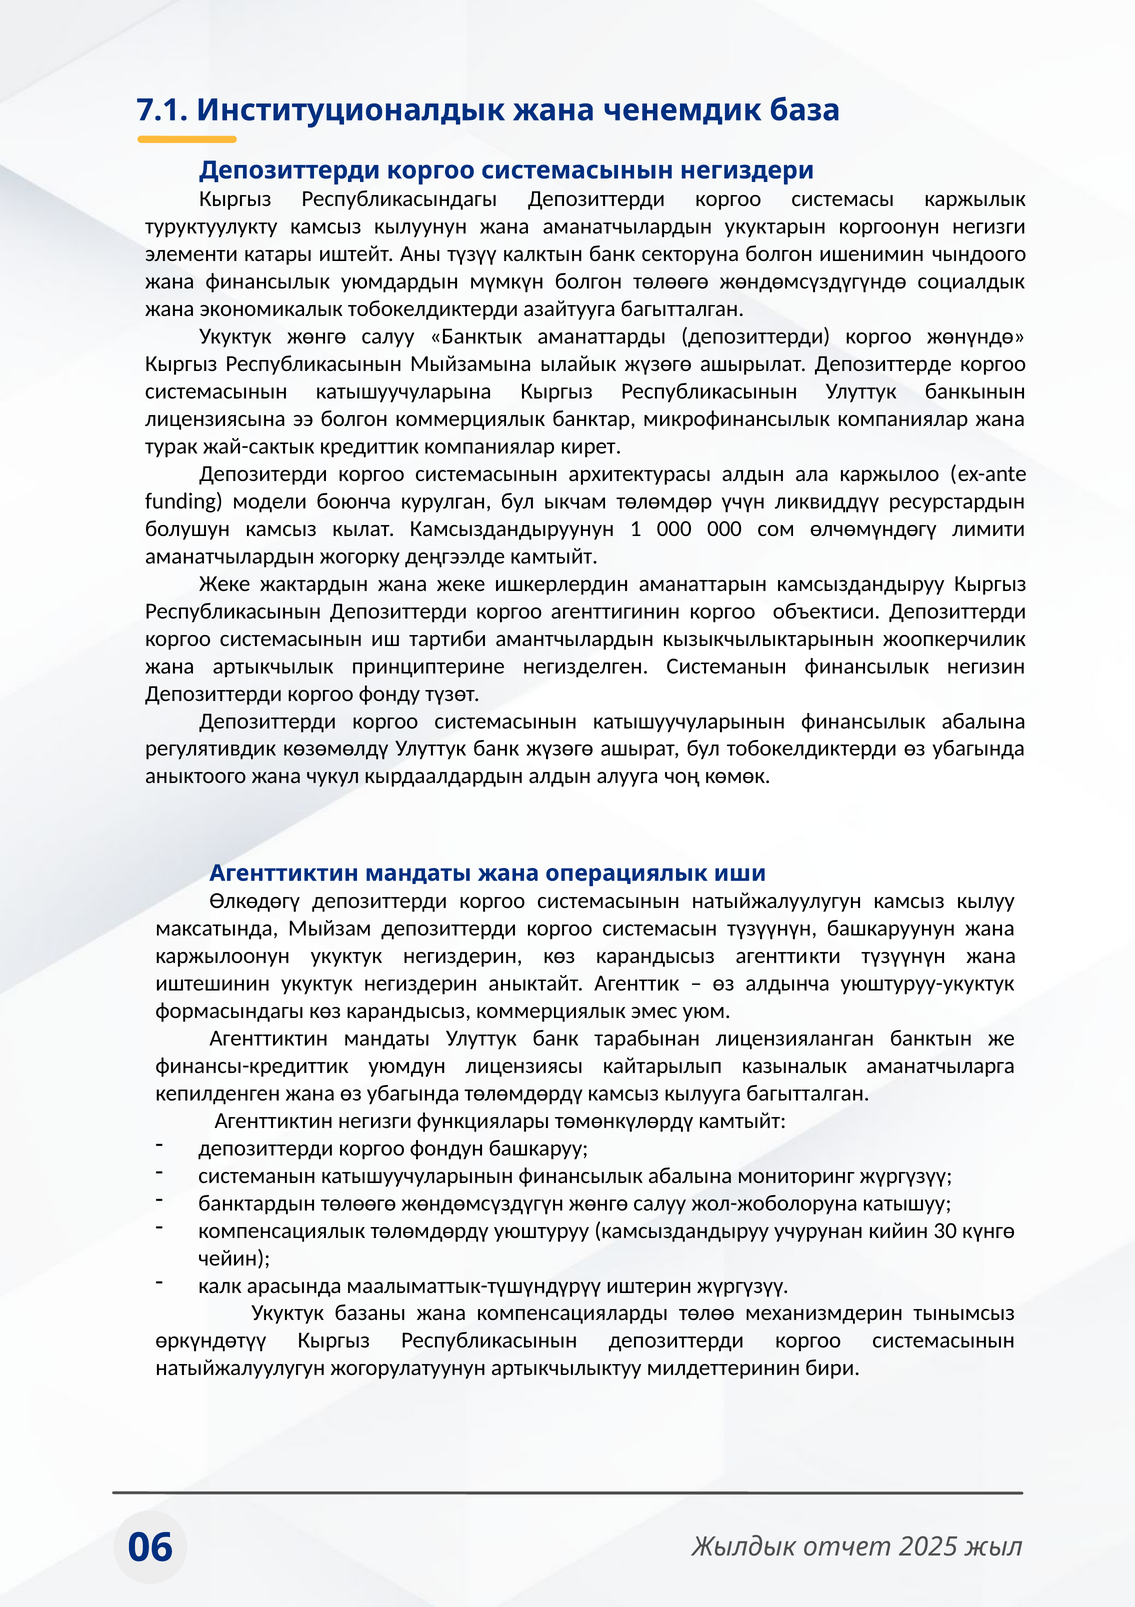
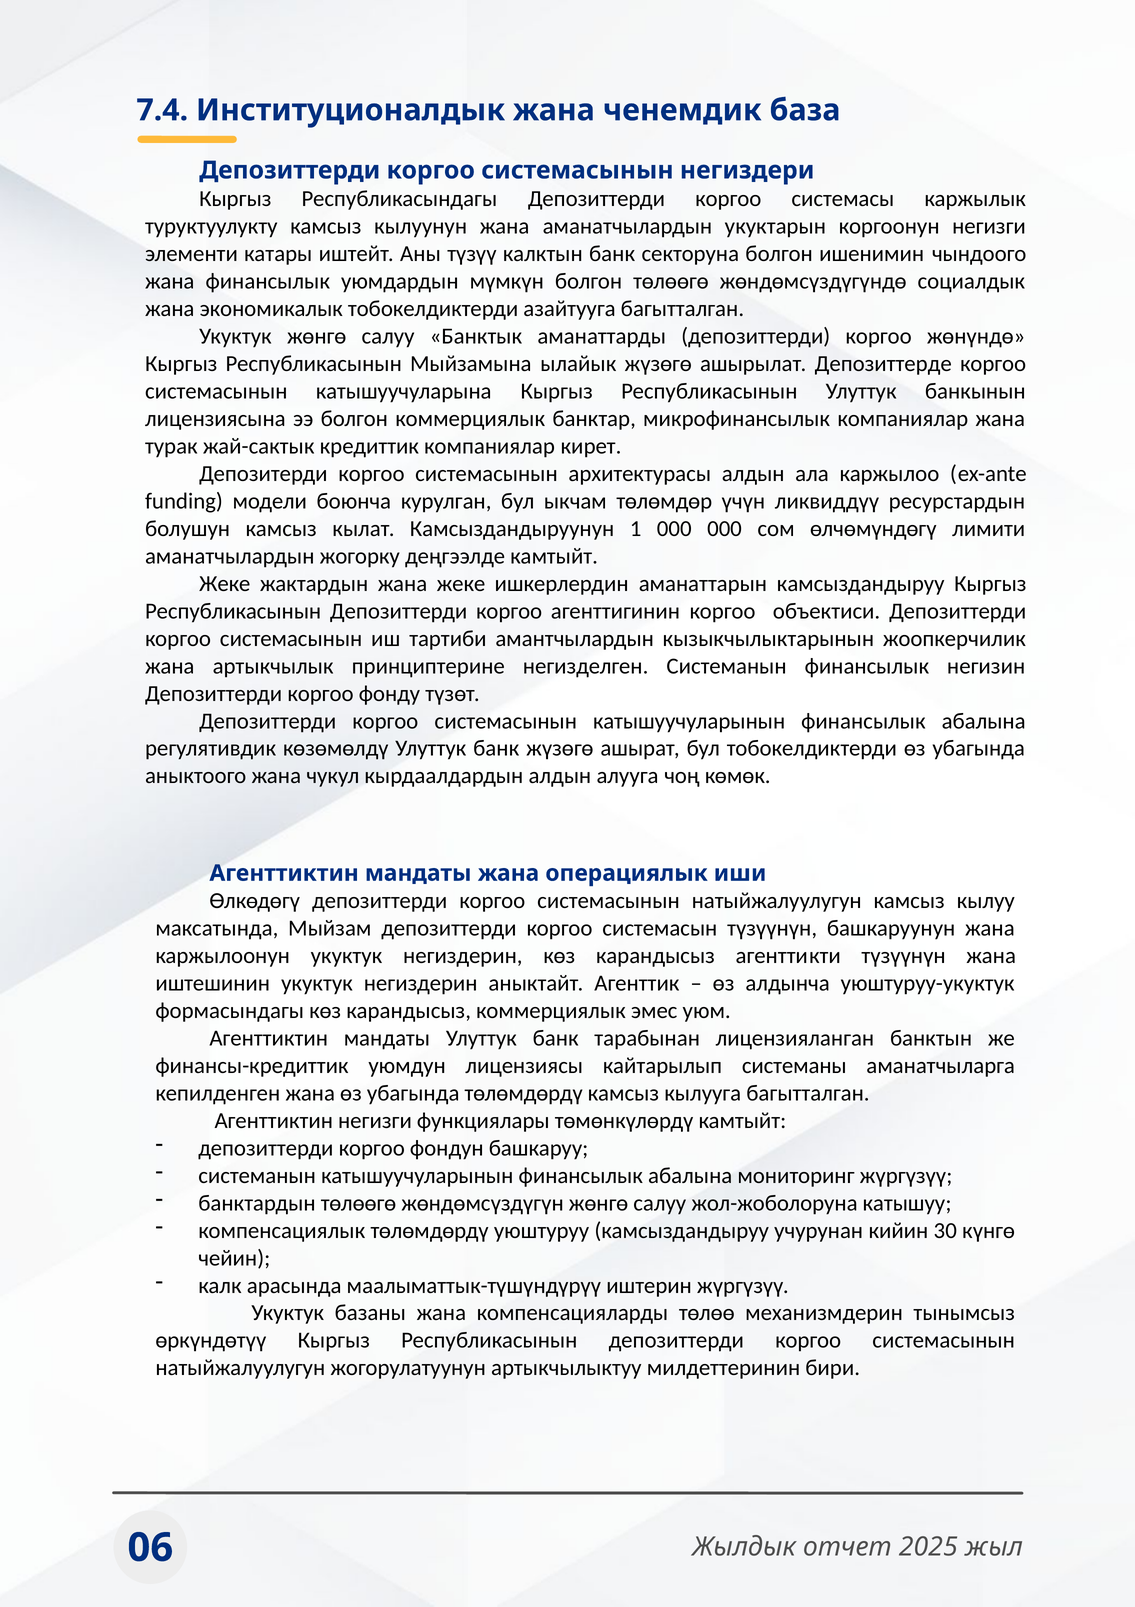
7.1: 7.1 -> 7.4
казыналык: казыналык -> системаны
